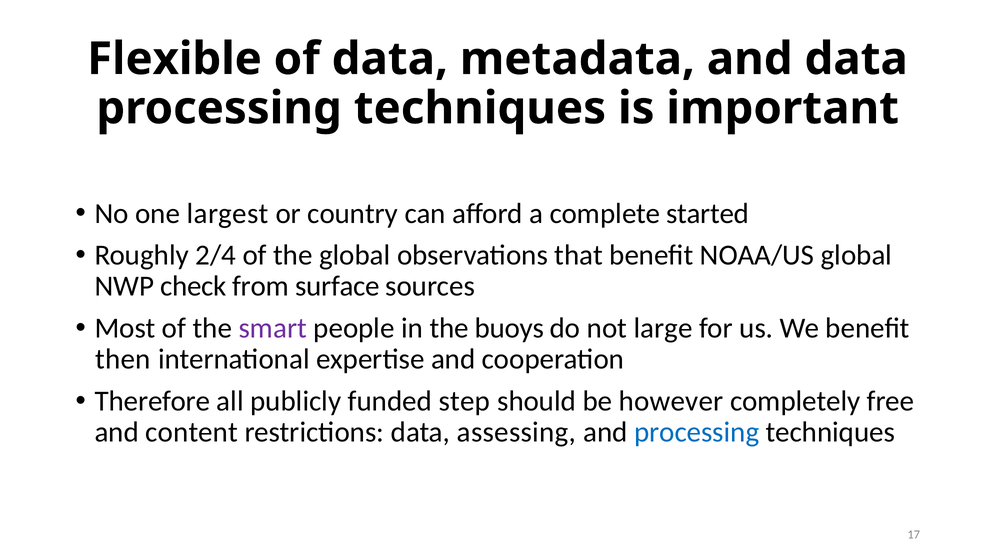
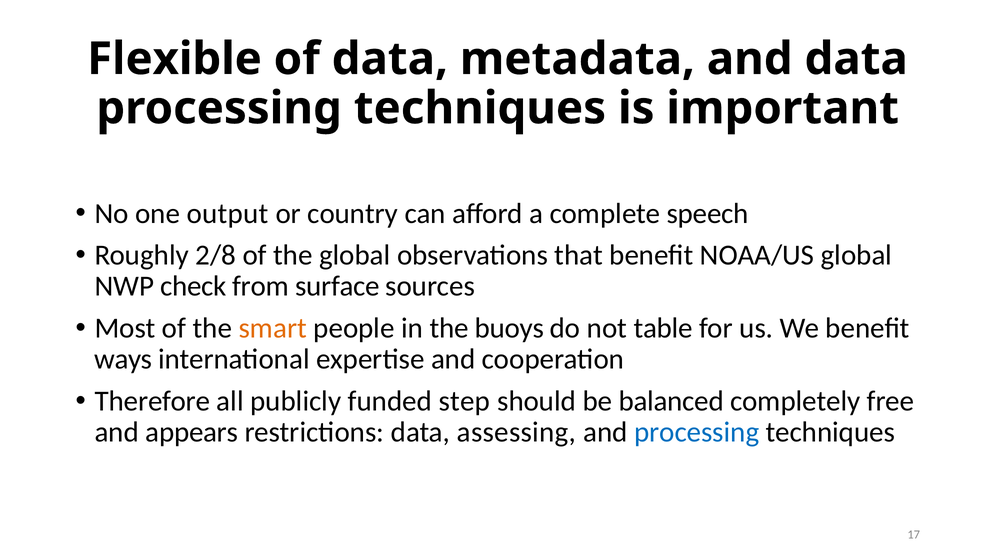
largest: largest -> output
started: started -> speech
2/4: 2/4 -> 2/8
smart colour: purple -> orange
large: large -> table
then: then -> ways
however: however -> balanced
content: content -> appears
